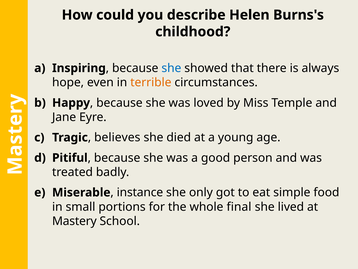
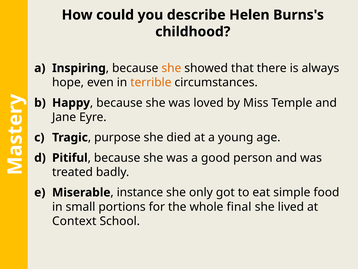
she at (171, 68) colour: blue -> orange
believes: believes -> purpose
Mastery: Mastery -> Context
